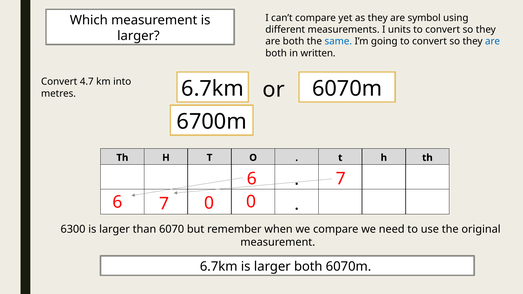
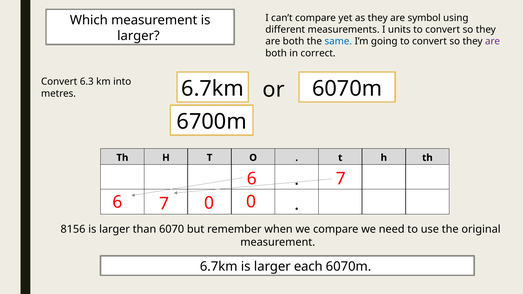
are at (493, 41) colour: blue -> purple
written: written -> correct
4.7: 4.7 -> 6.3
6300: 6300 -> 8156
larger both: both -> each
